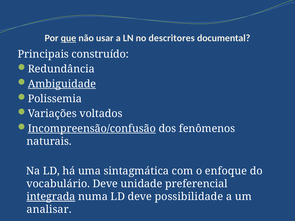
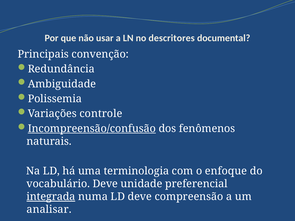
que underline: present -> none
construído: construído -> convenção
Ambiguidade underline: present -> none
voltados: voltados -> controle
sintagmática: sintagmática -> terminologia
possibilidade: possibilidade -> compreensão
